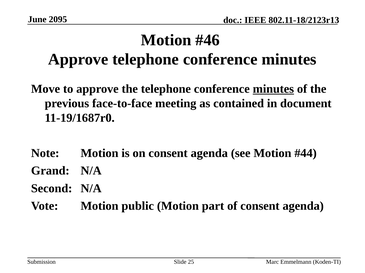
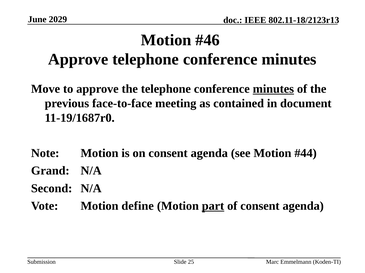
2095: 2095 -> 2029
public: public -> define
part underline: none -> present
